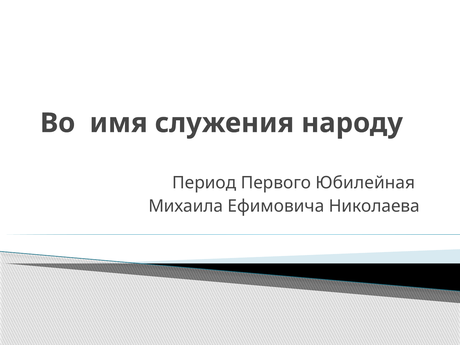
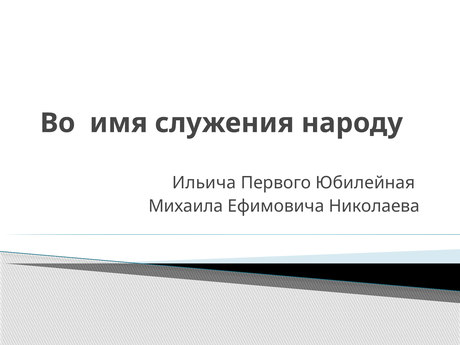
Период: Период -> Ильича
